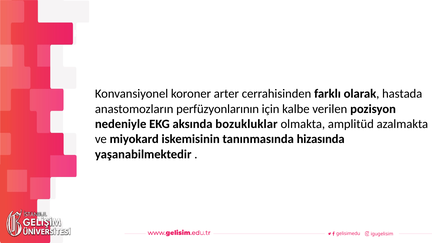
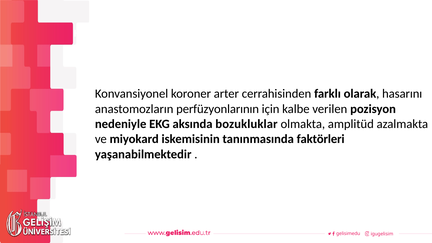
hastada: hastada -> hasarını
hizasında: hizasında -> faktörleri
